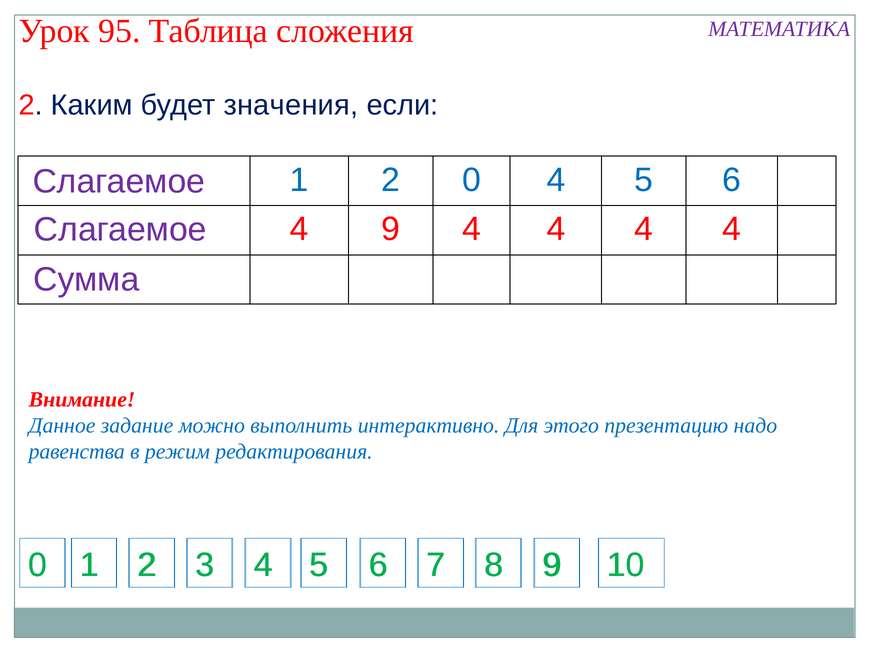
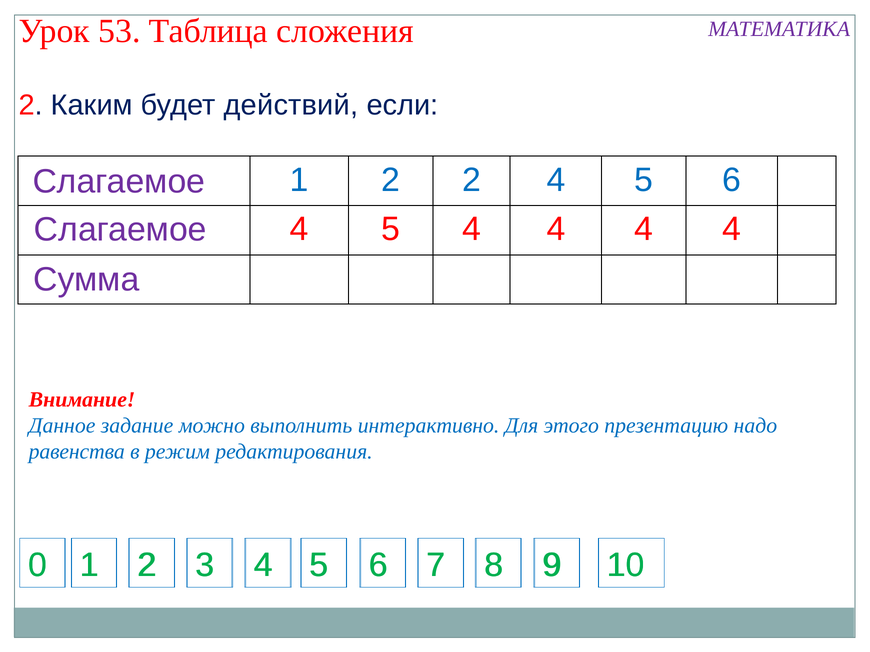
95: 95 -> 53
значения: значения -> действий
2 0: 0 -> 2
9 at (391, 229): 9 -> 5
